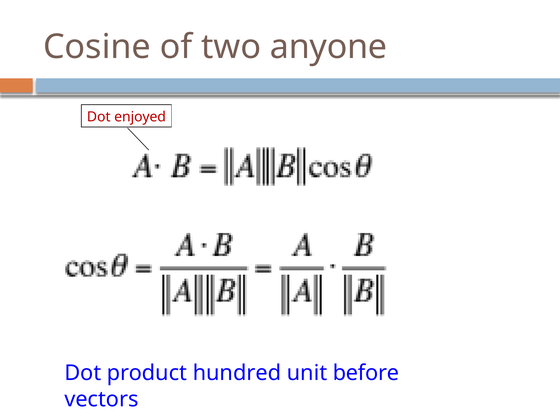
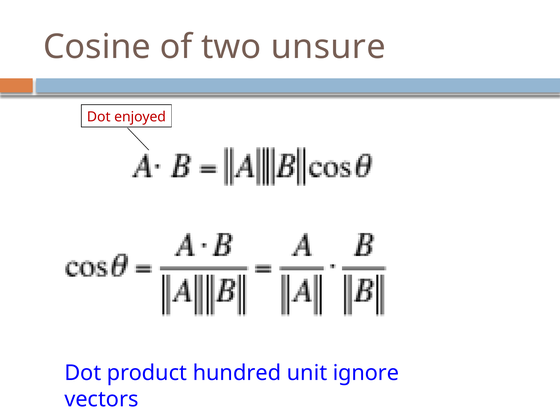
anyone: anyone -> unsure
before: before -> ignore
